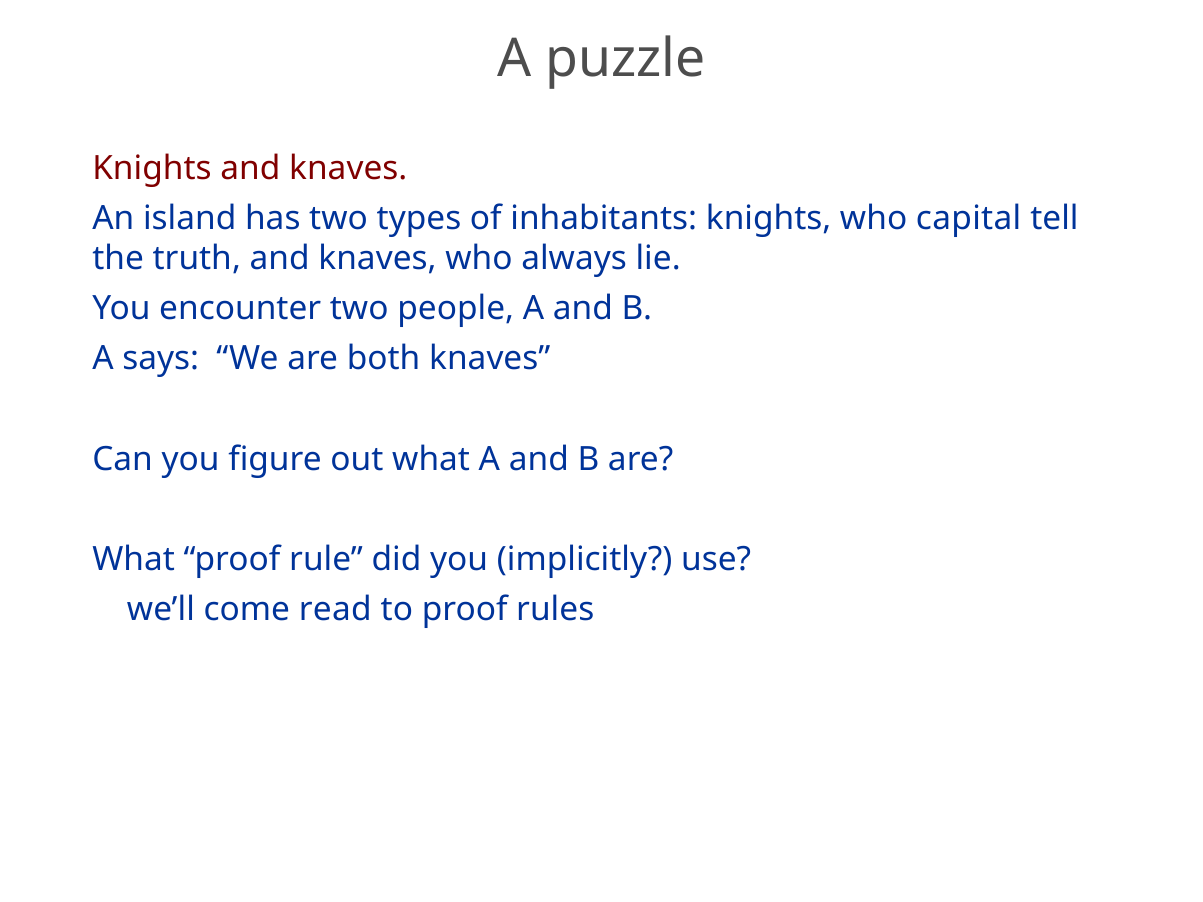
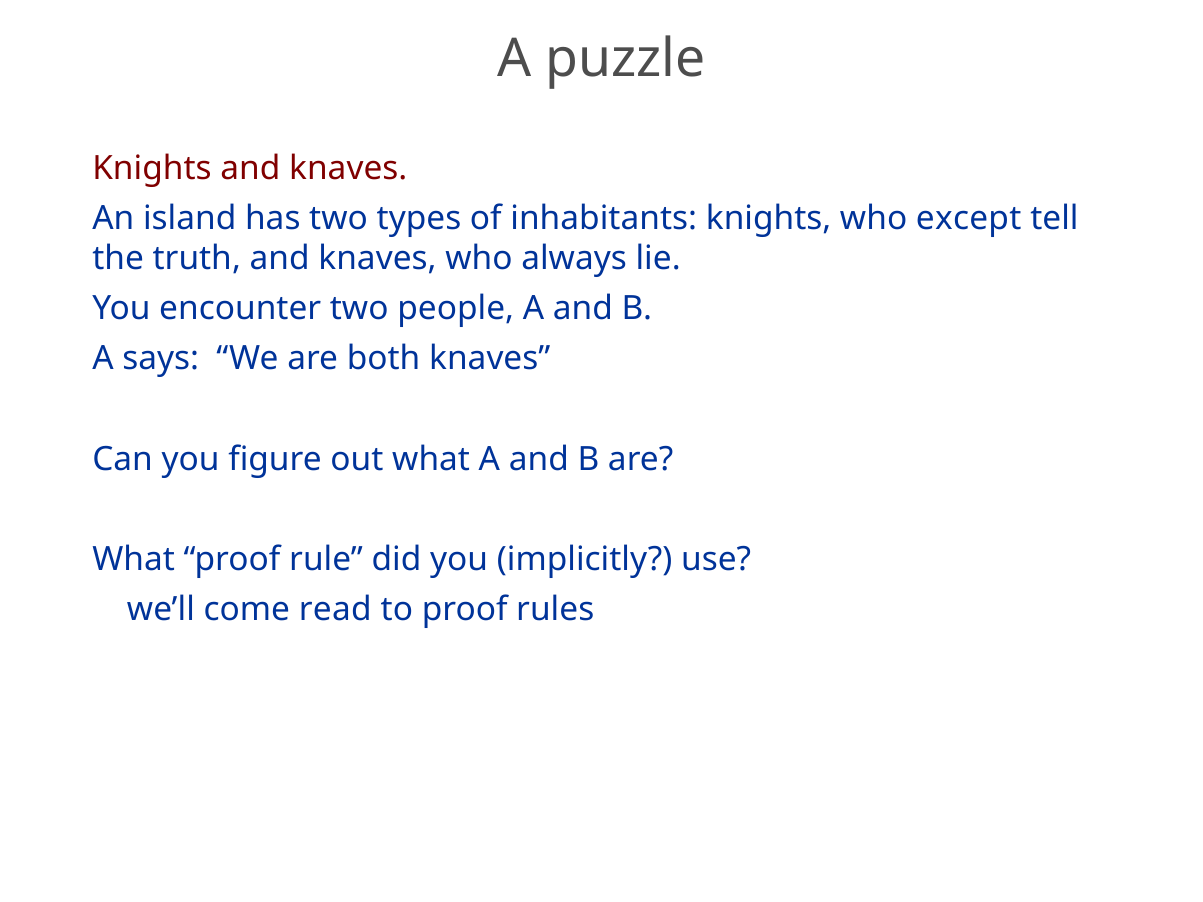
capital: capital -> except
